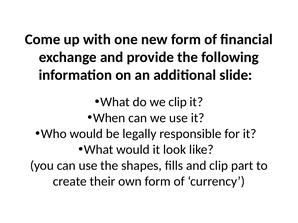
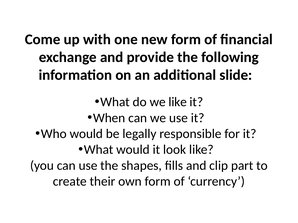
we clip: clip -> like
